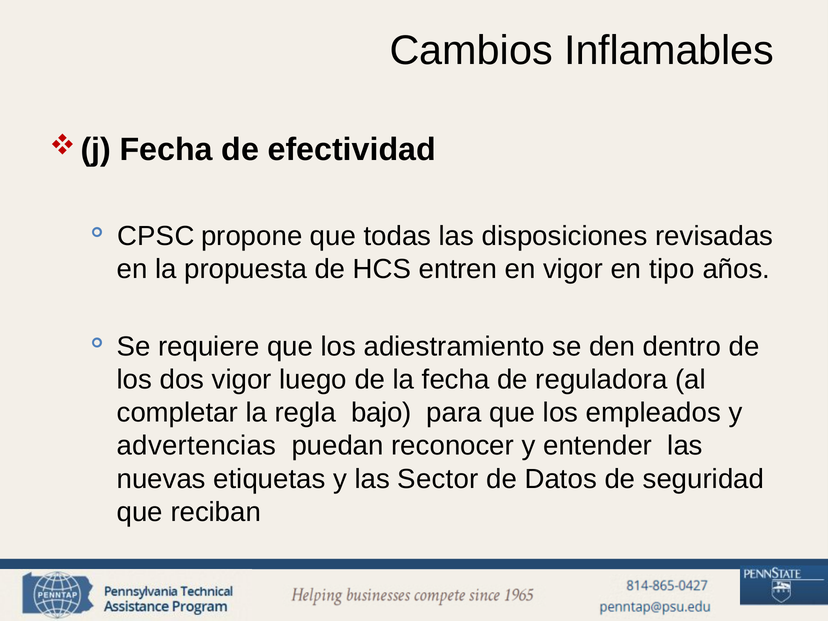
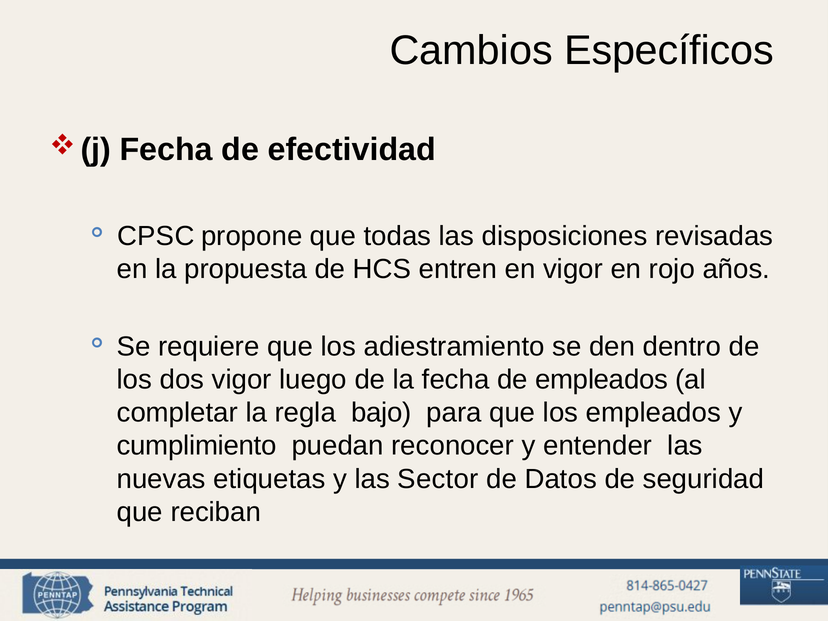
Inflamables: Inflamables -> Específicos
tipo: tipo -> rojo
de reguladora: reguladora -> empleados
advertencias: advertencias -> cumplimiento
